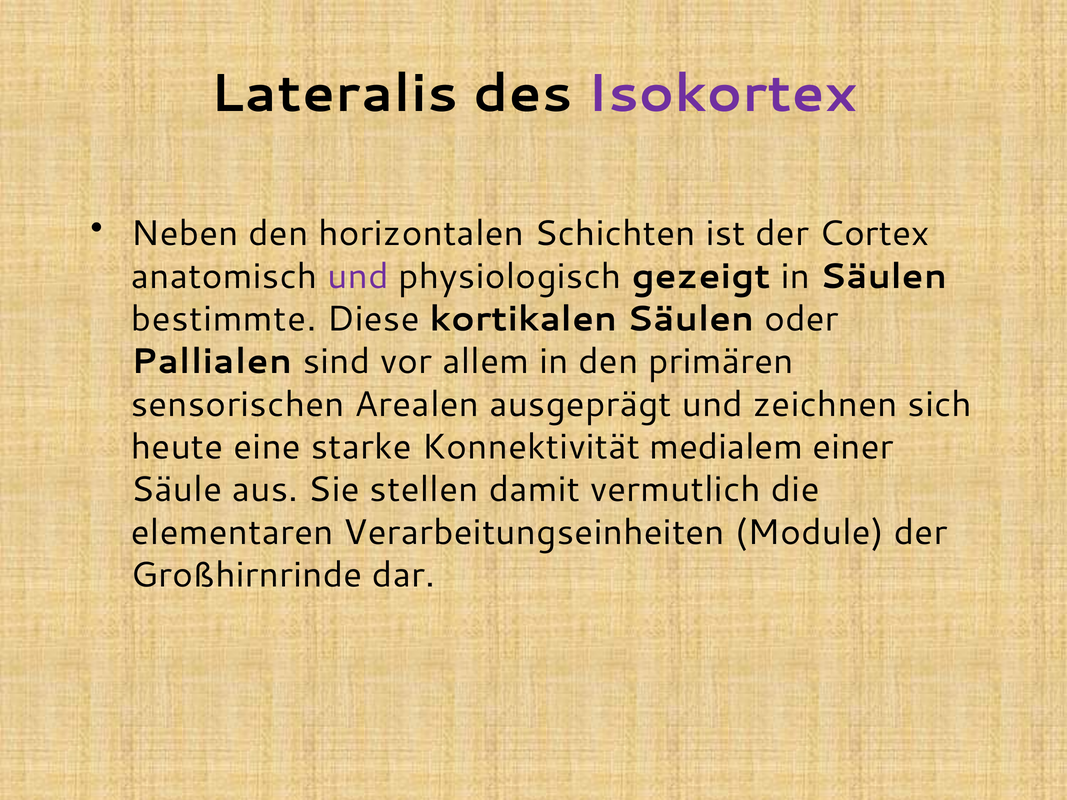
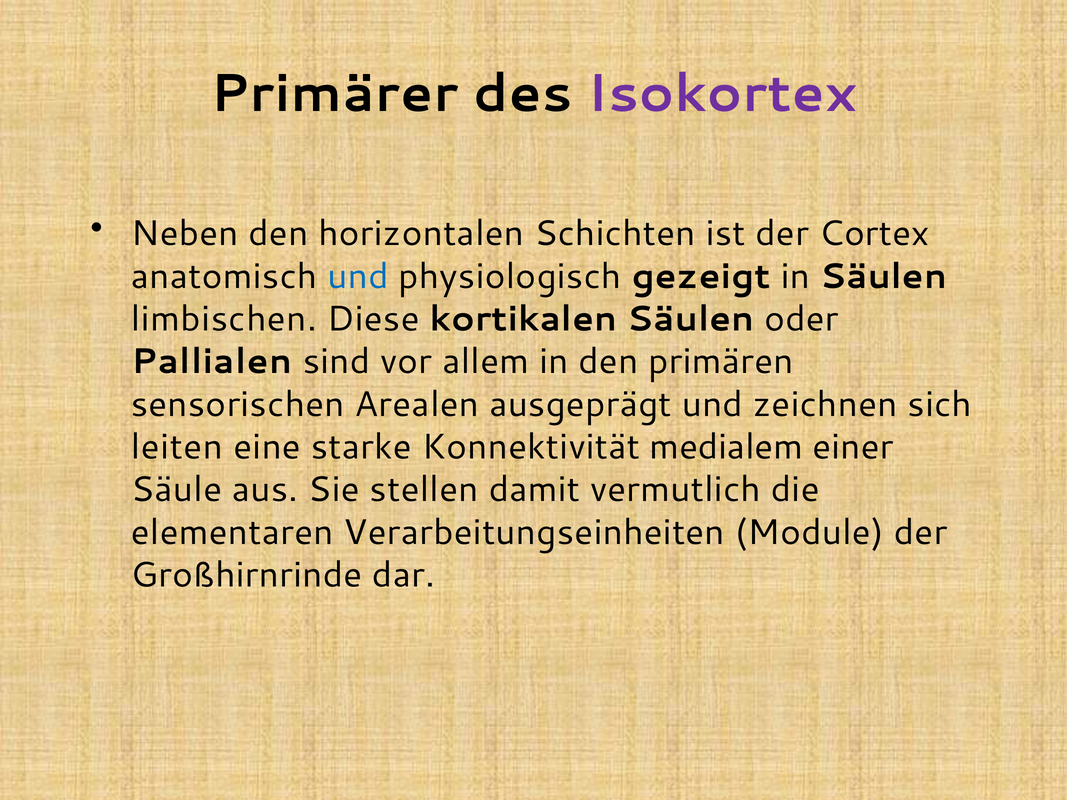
Lateralis: Lateralis -> Primärer
und at (358, 276) colour: purple -> blue
bestimmte: bestimmte -> limbischen
heute: heute -> leiten
